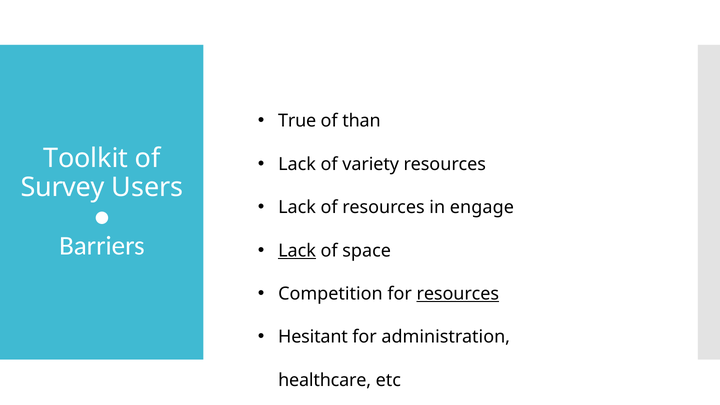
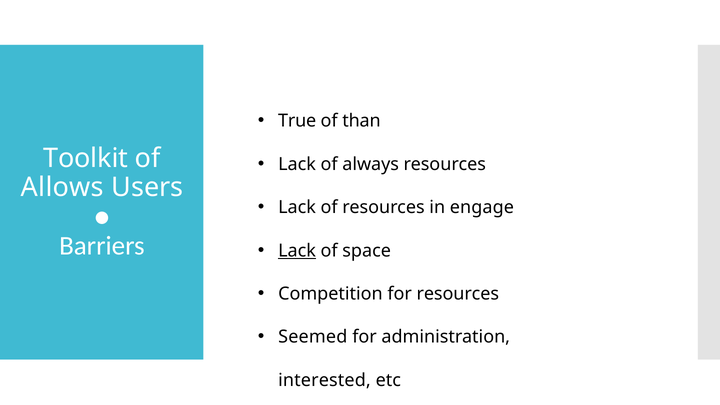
variety: variety -> always
Survey: Survey -> Allows
resources at (458, 294) underline: present -> none
Hesitant: Hesitant -> Seemed
healthcare: healthcare -> interested
